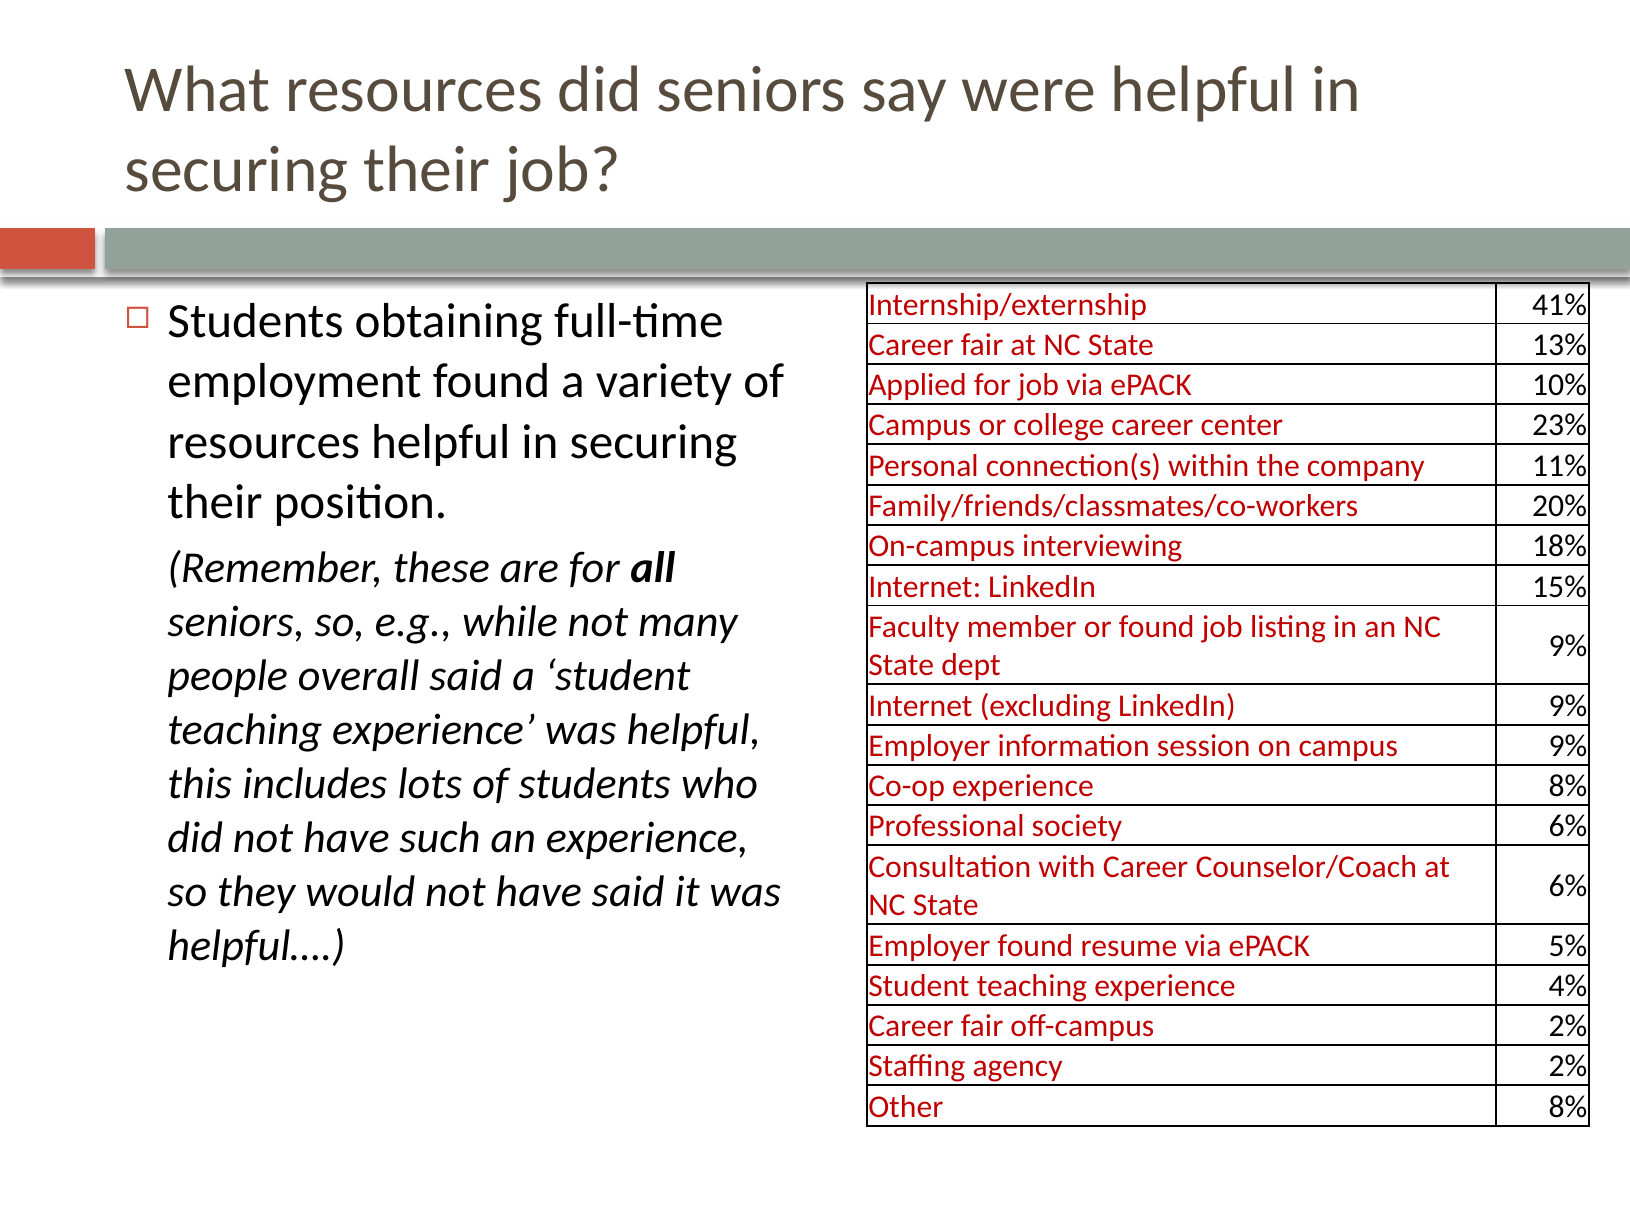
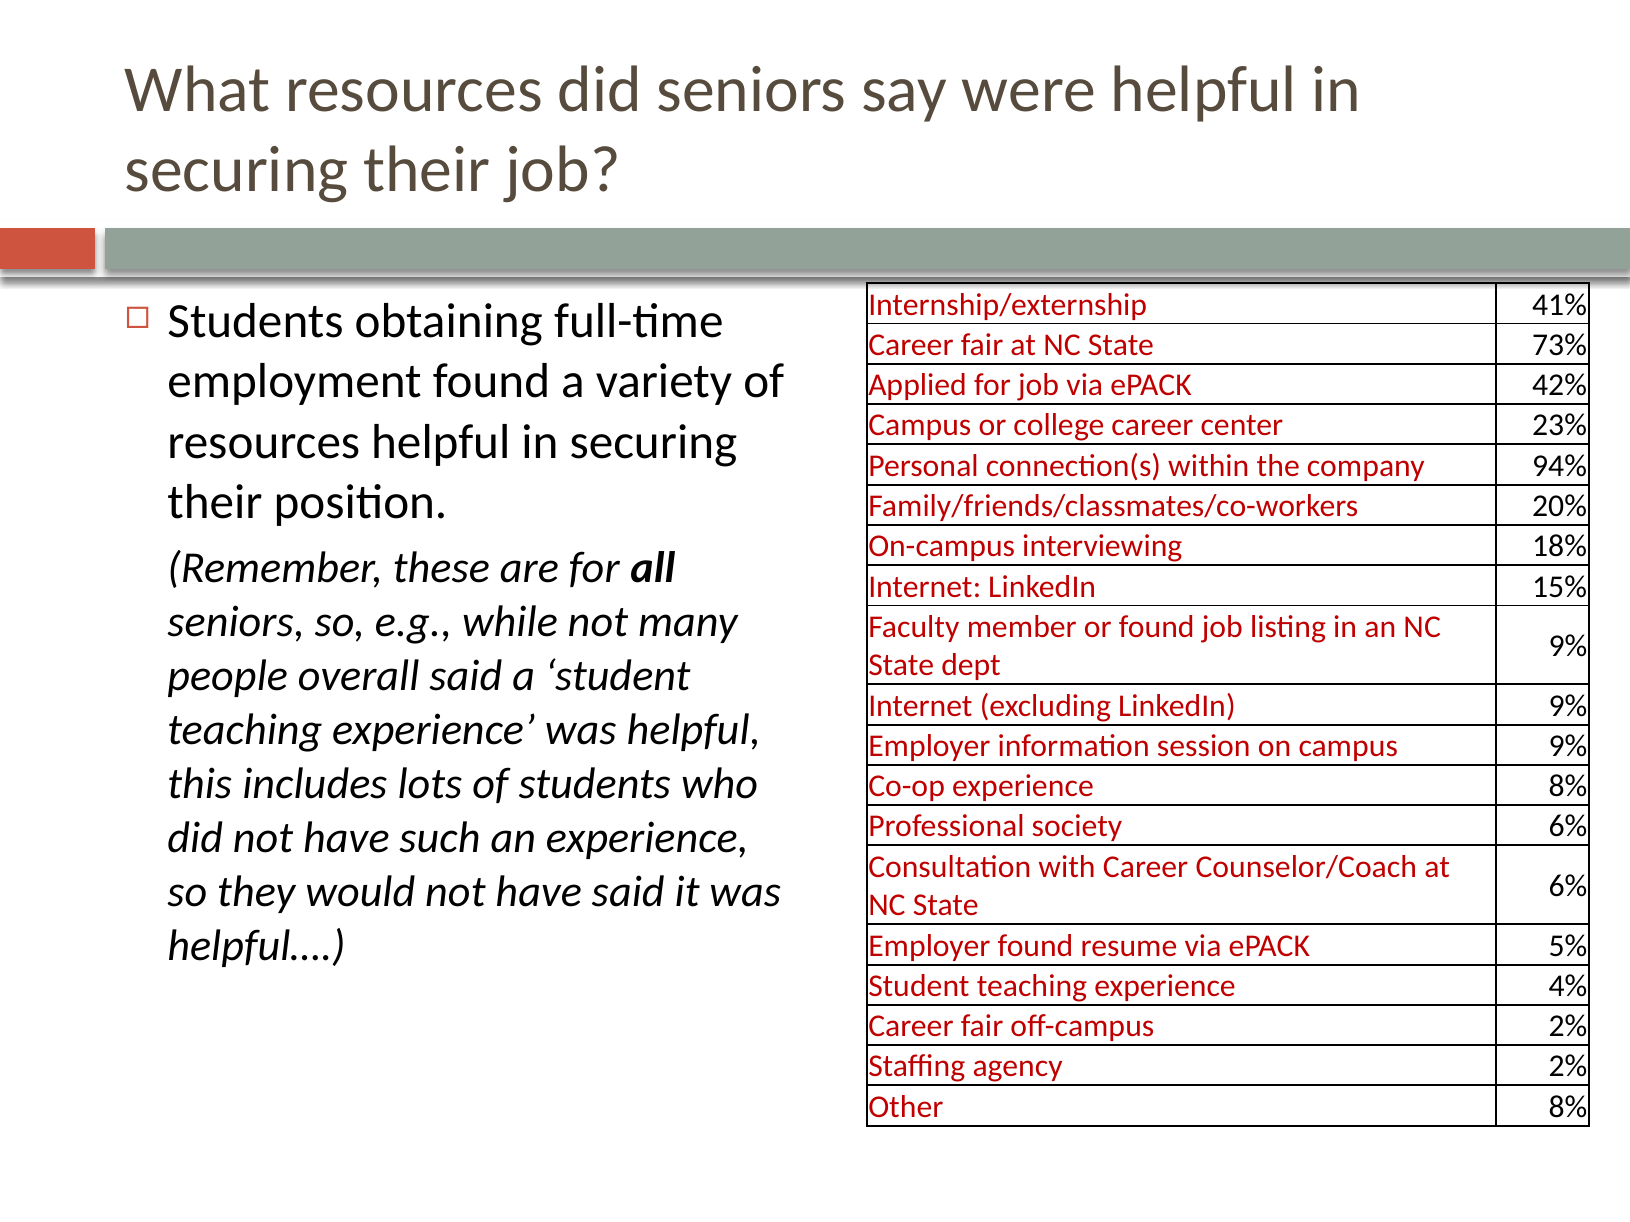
13%: 13% -> 73%
10%: 10% -> 42%
11%: 11% -> 94%
